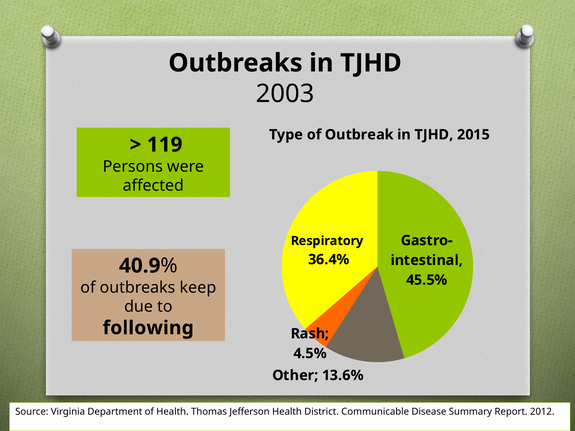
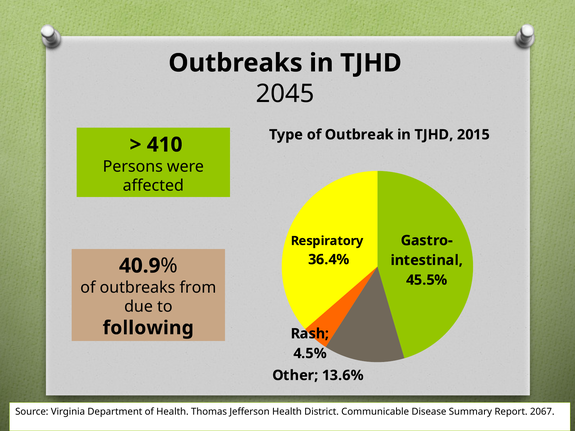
2003: 2003 -> 2045
119: 119 -> 410
keep: keep -> from
2012: 2012 -> 2067
